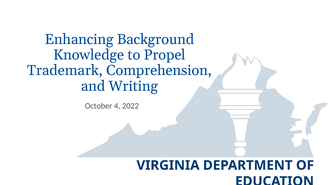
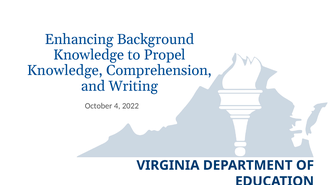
Trademark at (65, 71): Trademark -> Knowledge
